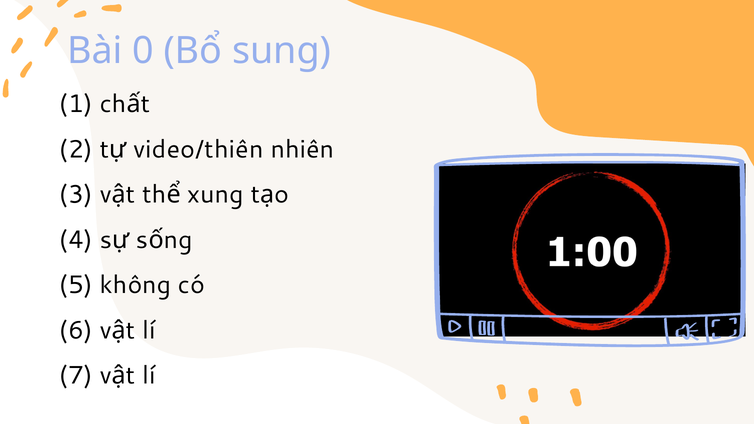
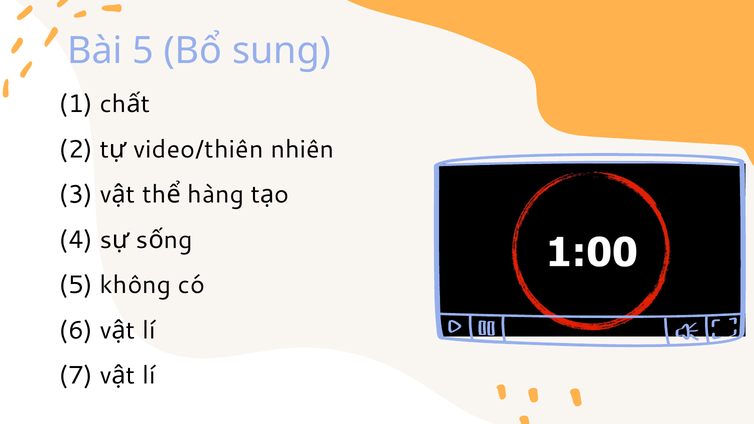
Bài 0: 0 -> 5
xung: xung -> hàng
